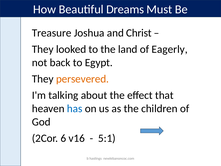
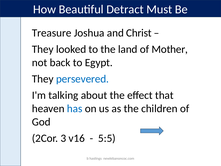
Dreams: Dreams -> Detract
Eagerly: Eagerly -> Mother
persevered colour: orange -> blue
6: 6 -> 3
5:1: 5:1 -> 5:5
